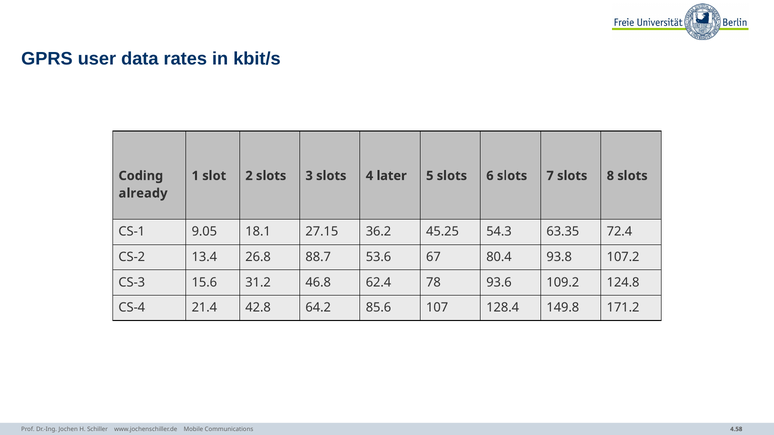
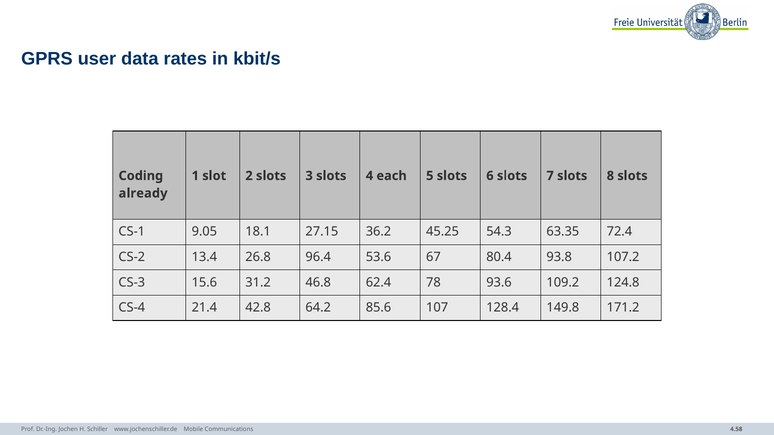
later: later -> each
88.7: 88.7 -> 96.4
